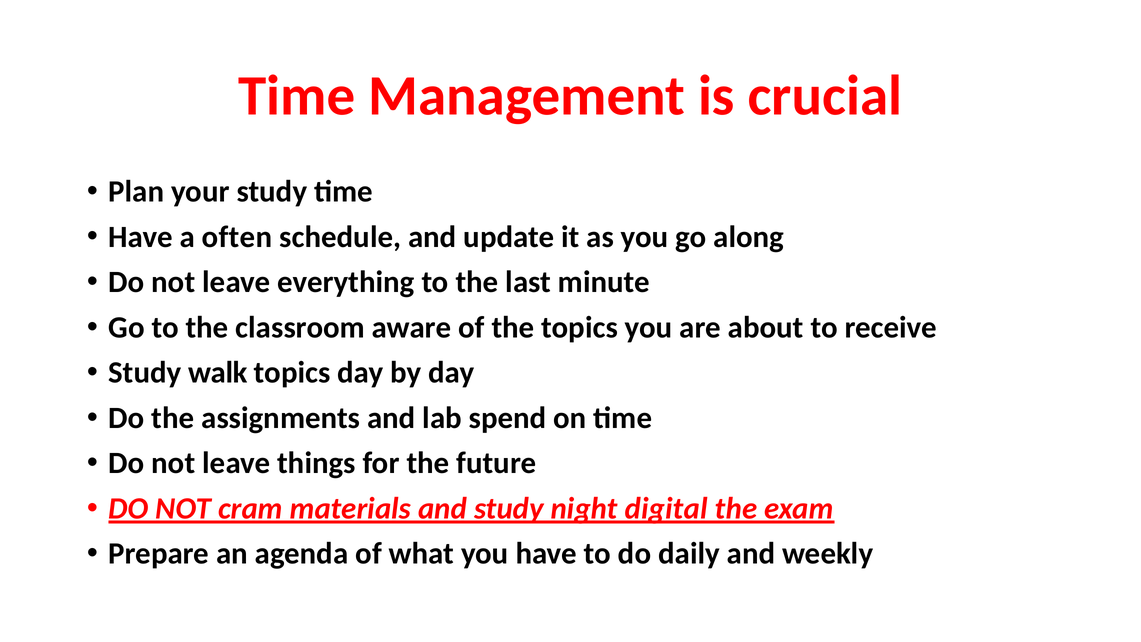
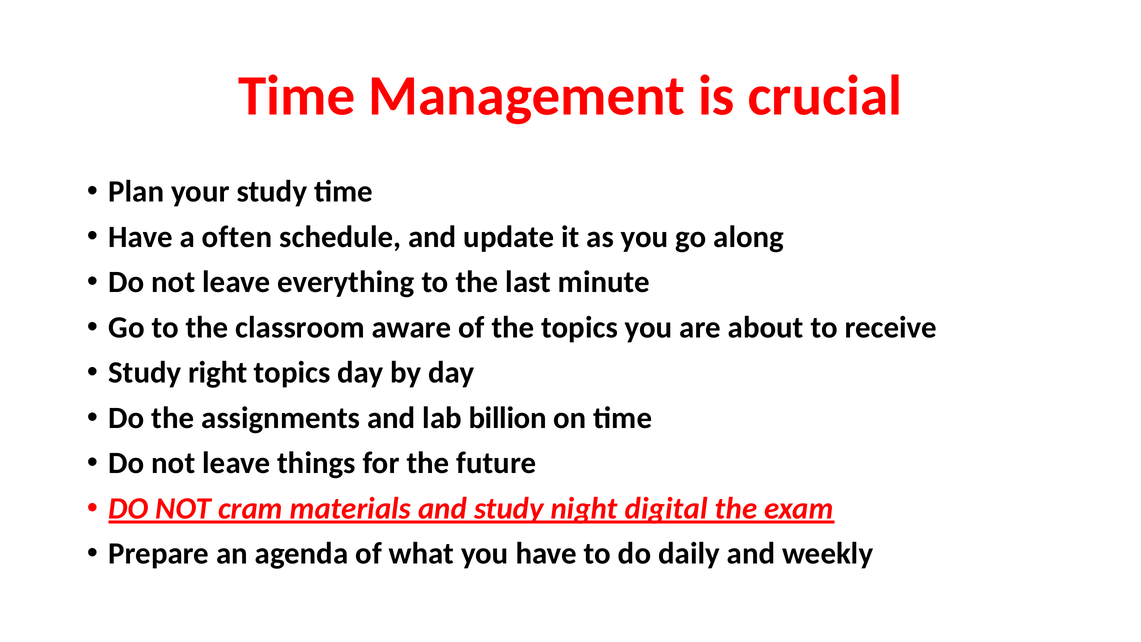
walk: walk -> right
spend: spend -> billion
